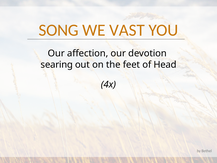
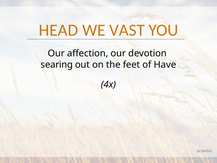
SONG: SONG -> HEAD
Head: Head -> Have
